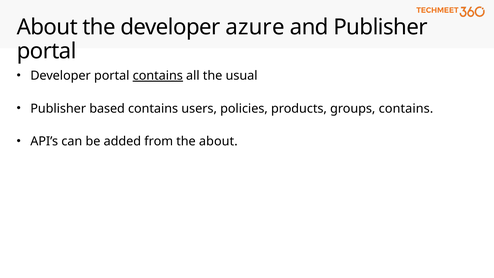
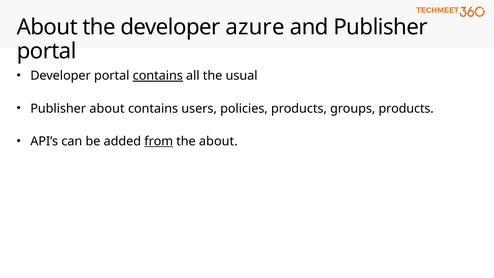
Publisher based: based -> about
groups contains: contains -> products
from underline: none -> present
